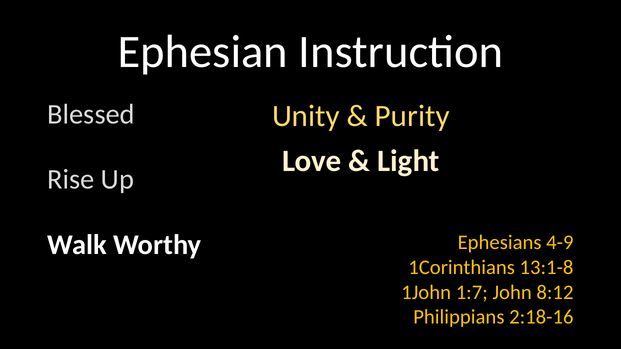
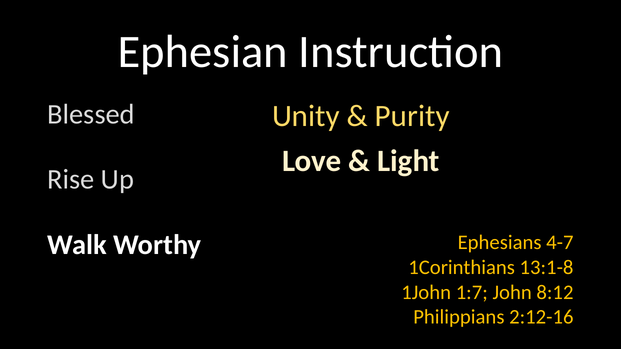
4-9: 4-9 -> 4-7
2:18-16: 2:18-16 -> 2:12-16
